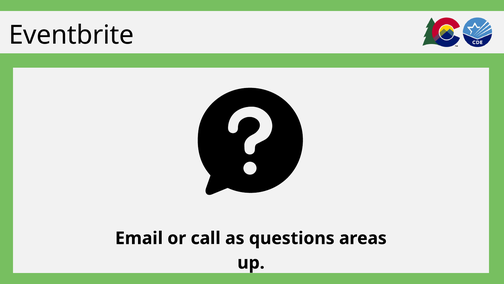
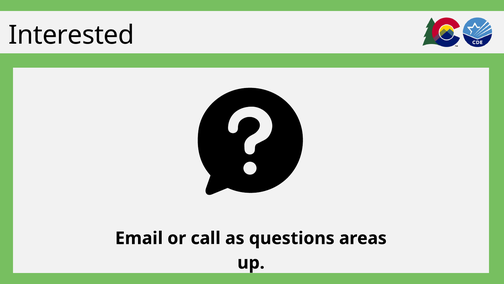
Eventbrite: Eventbrite -> Interested
